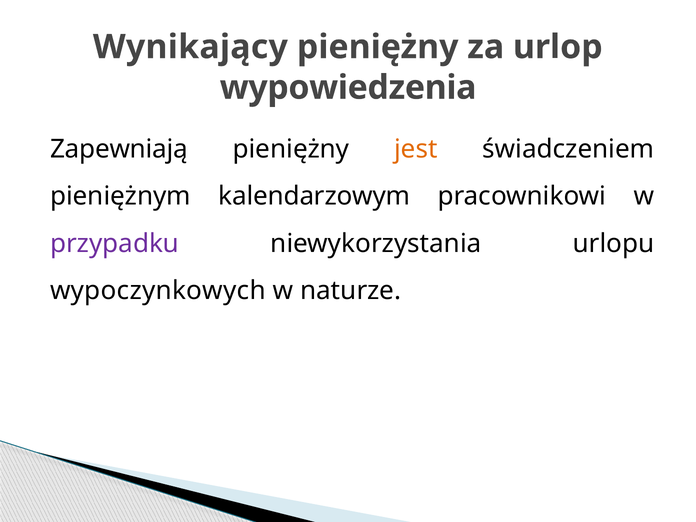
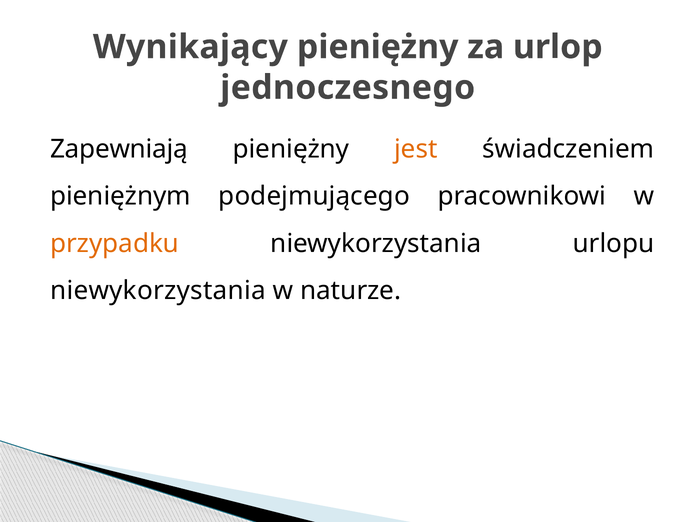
wypowiedzenia: wypowiedzenia -> jednoczesnego
kalendarzowym: kalendarzowym -> podejmującego
przypadku colour: purple -> orange
wypoczynkowych at (158, 290): wypoczynkowych -> niewykorzystania
